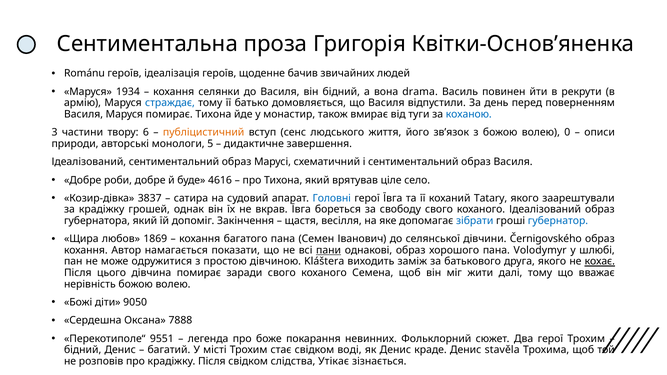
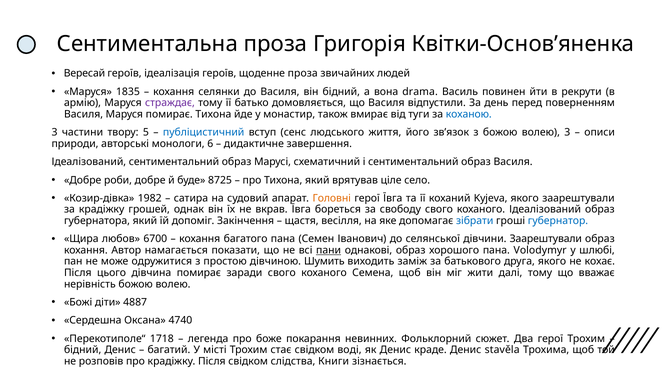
Románu: Románu -> Вересай
щоденне бачив: бачив -> проза
1934: 1934 -> 1835
страждає colour: blue -> purple
6: 6 -> 5
публіцистичний colour: orange -> blue
волею 0: 0 -> 3
5: 5 -> 6
4616: 4616 -> 8725
3837: 3837 -> 1982
Головні colour: blue -> orange
Tatary: Tatary -> Kyjeva
1869: 1869 -> 6700
дівчини Černigovského: Černigovského -> Заарештували
Kláštera: Kláštera -> Шумить
кохає underline: present -> none
9050: 9050 -> 4887
7888: 7888 -> 4740
9551: 9551 -> 1718
Утікає: Утікає -> Книги
